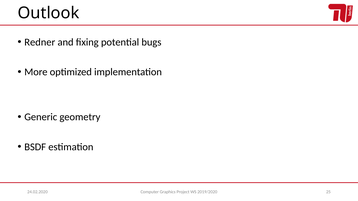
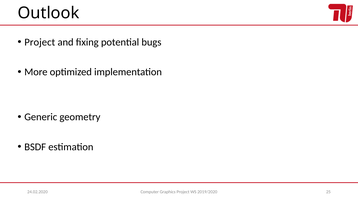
Redner at (40, 42): Redner -> Project
